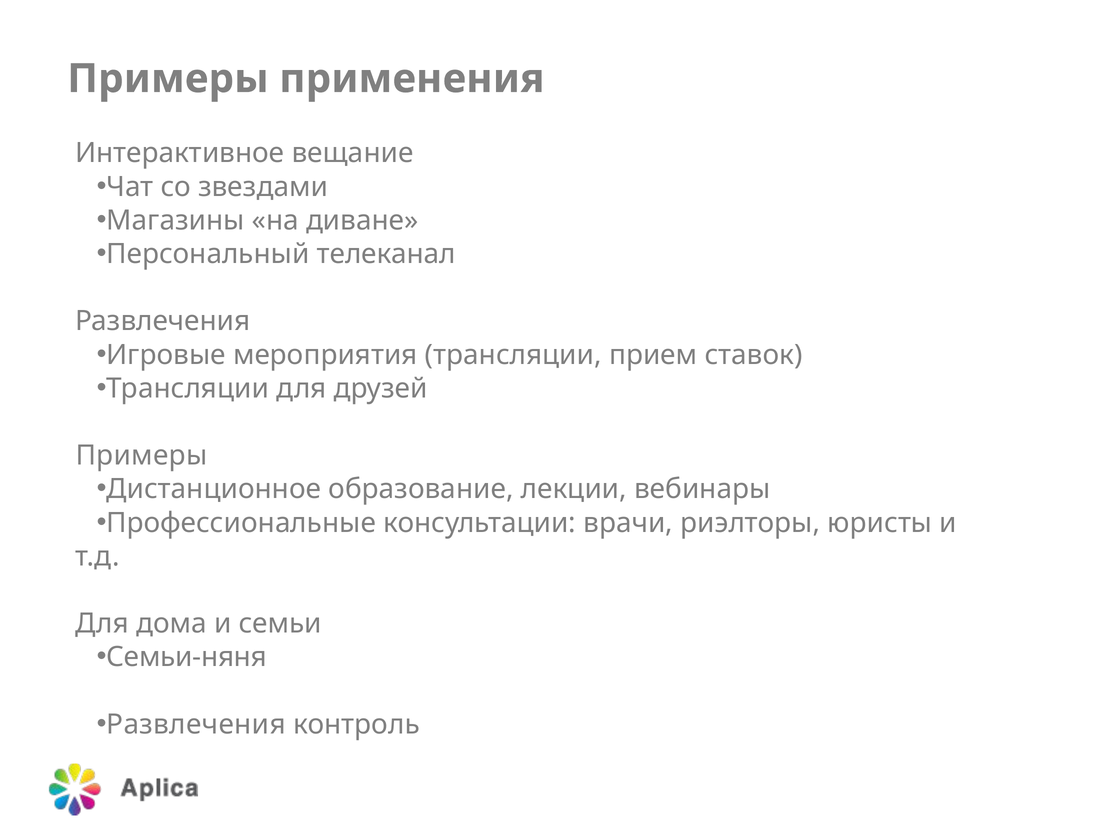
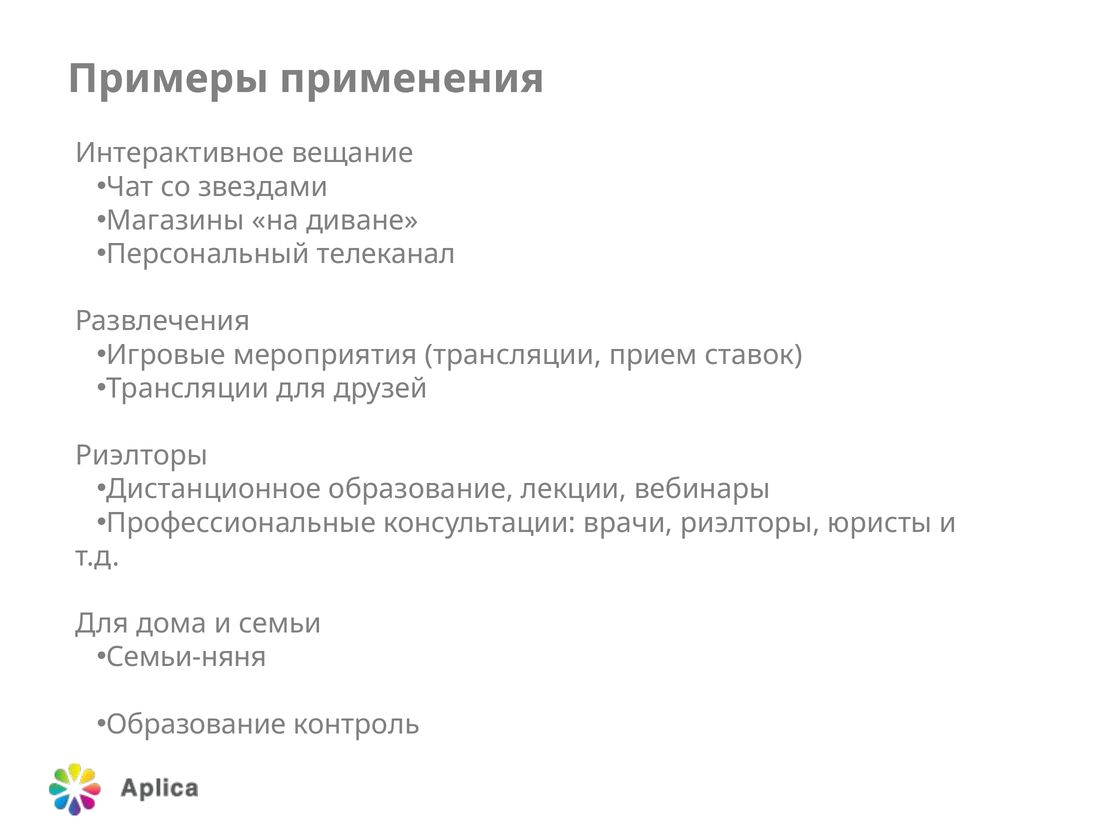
Примеры at (142, 456): Примеры -> Риэлторы
Развлечения at (196, 724): Развлечения -> Образование
